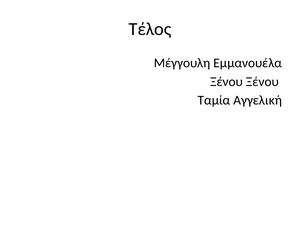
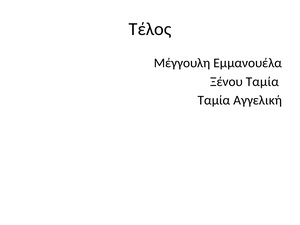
Ξένου Ξένου: Ξένου -> Ταμία
